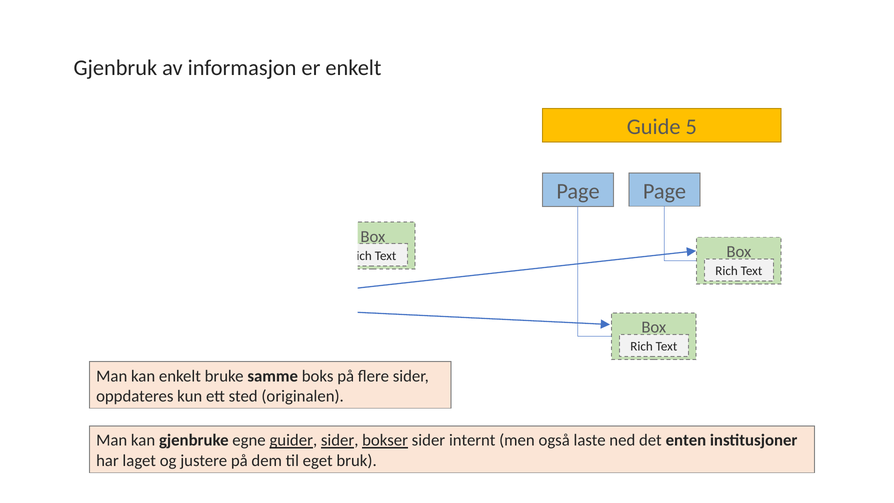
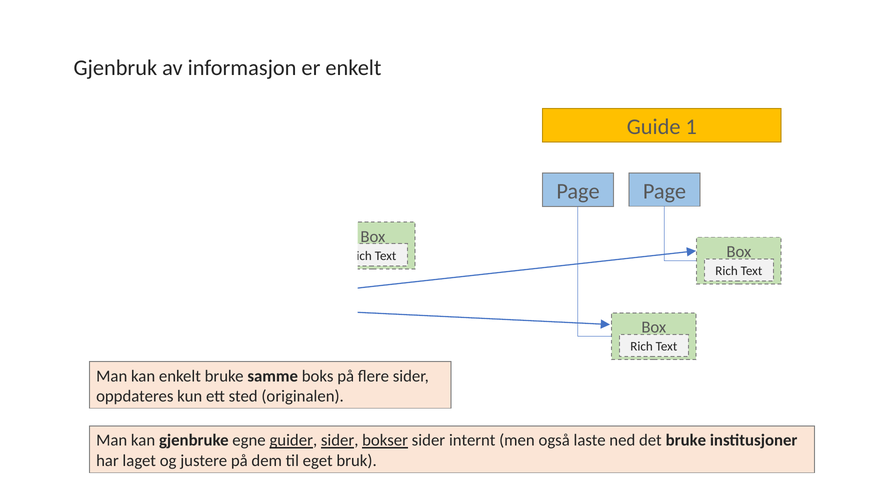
5 at (691, 127): 5 -> 1
det enten: enten -> bruke
